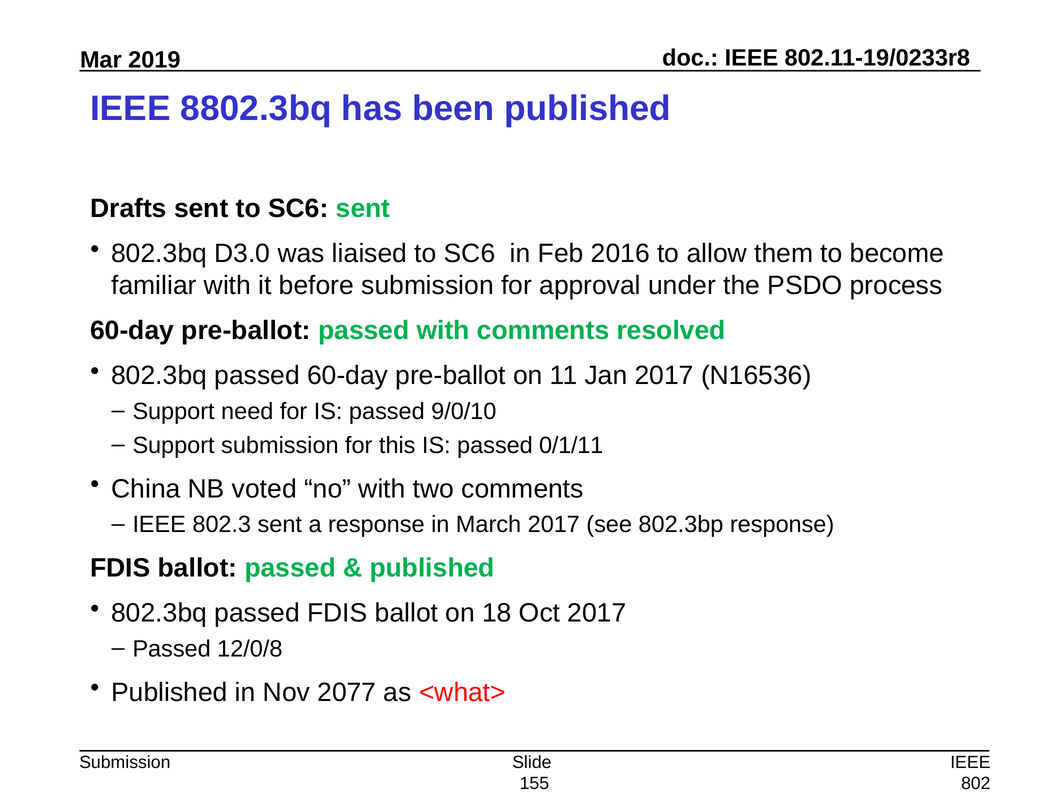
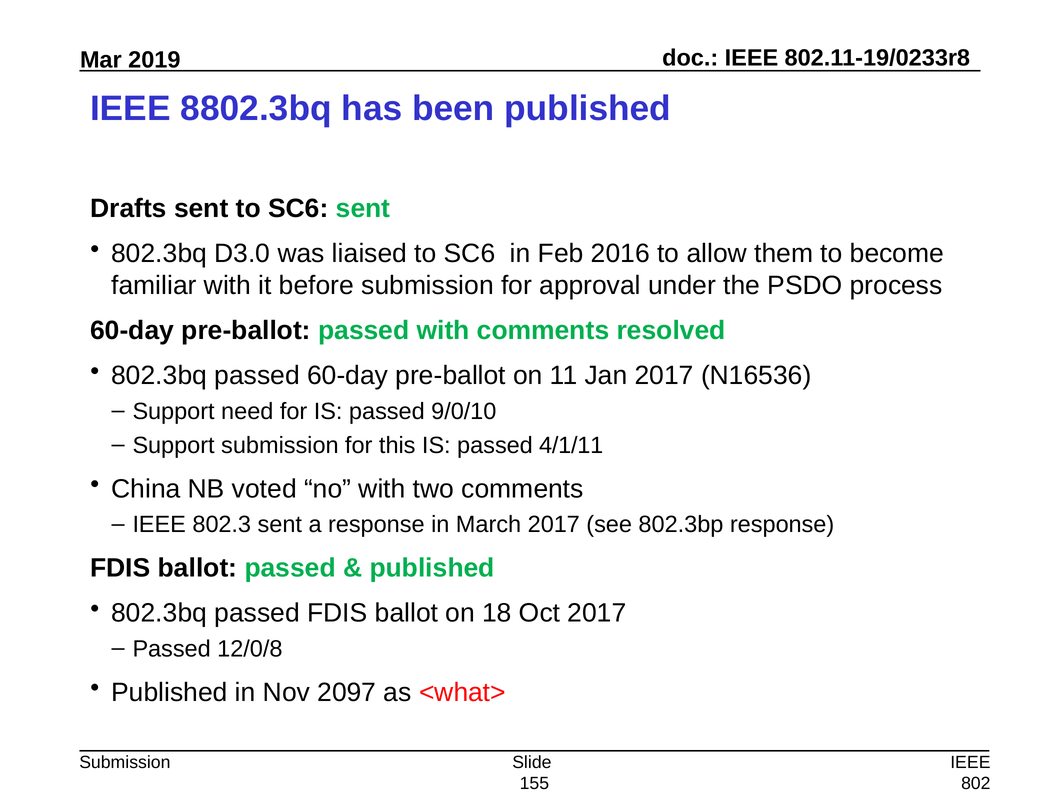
0/1/11: 0/1/11 -> 4/1/11
2077: 2077 -> 2097
